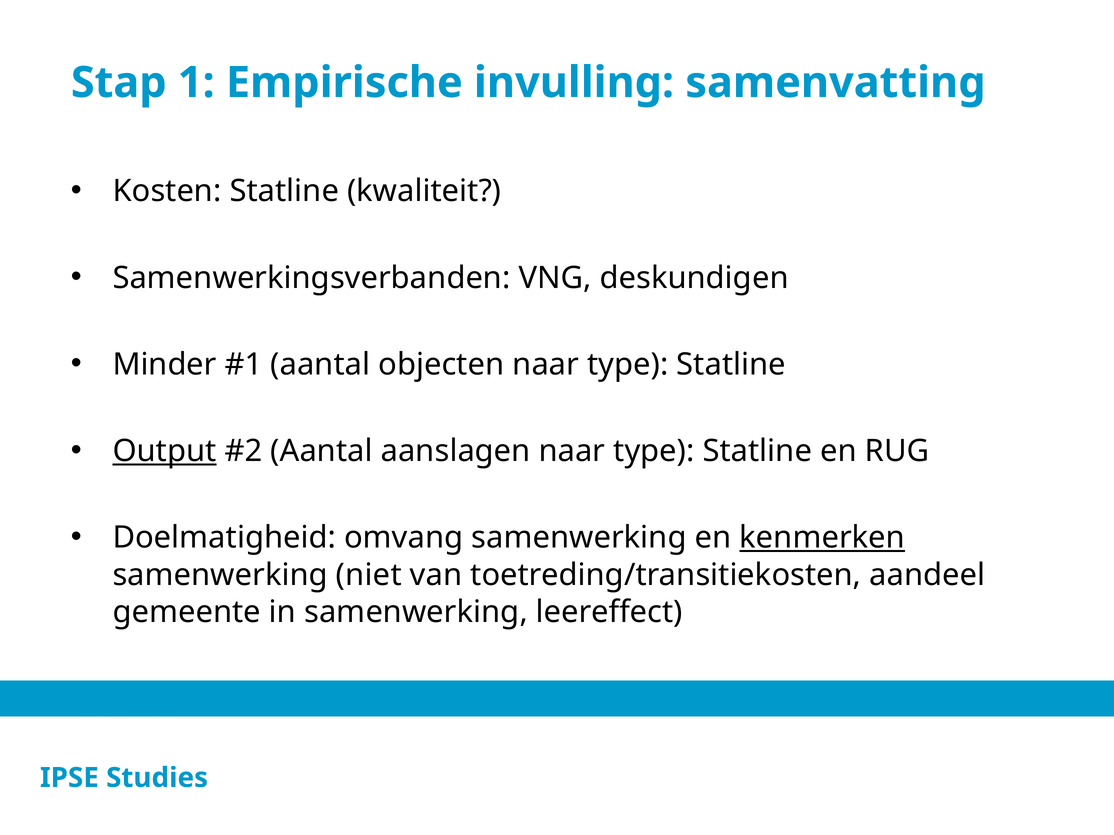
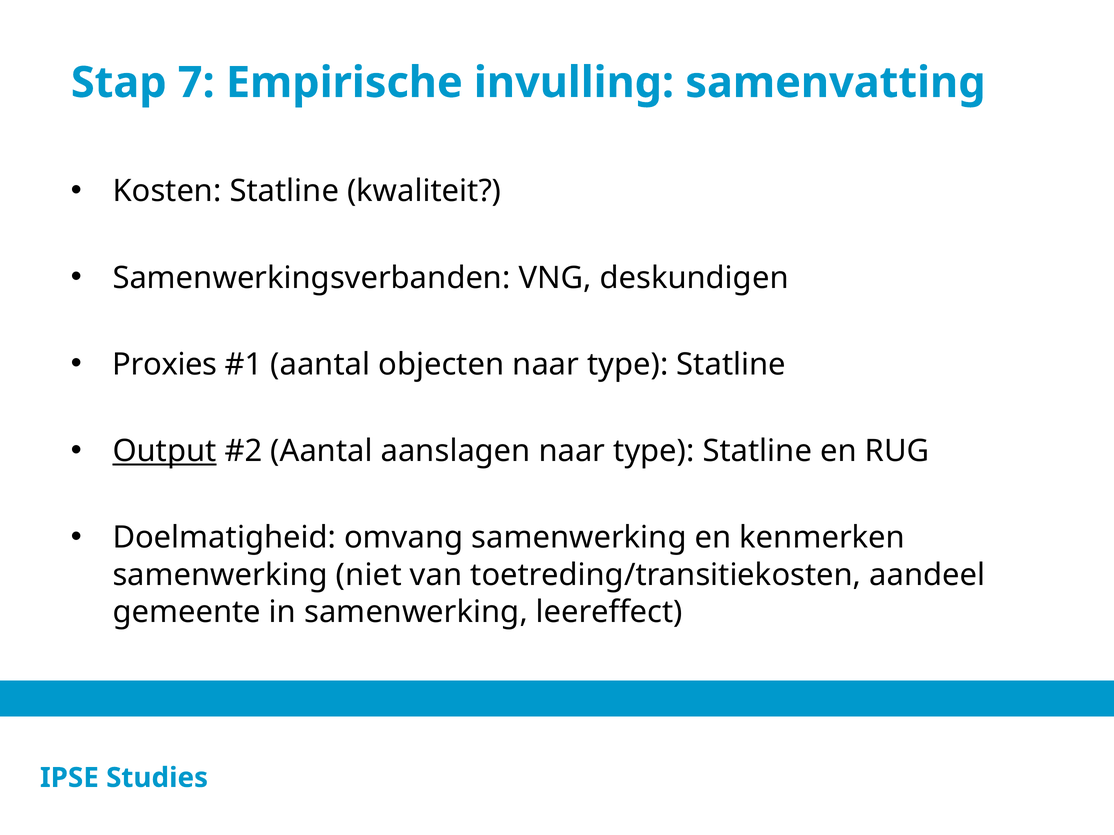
1: 1 -> 7
Minder: Minder -> Proxies
kenmerken underline: present -> none
